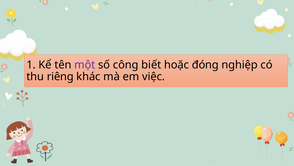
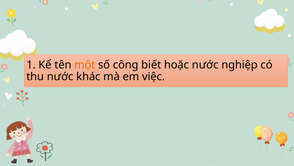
một colour: purple -> orange
hoặc đóng: đóng -> nước
thu riêng: riêng -> nước
